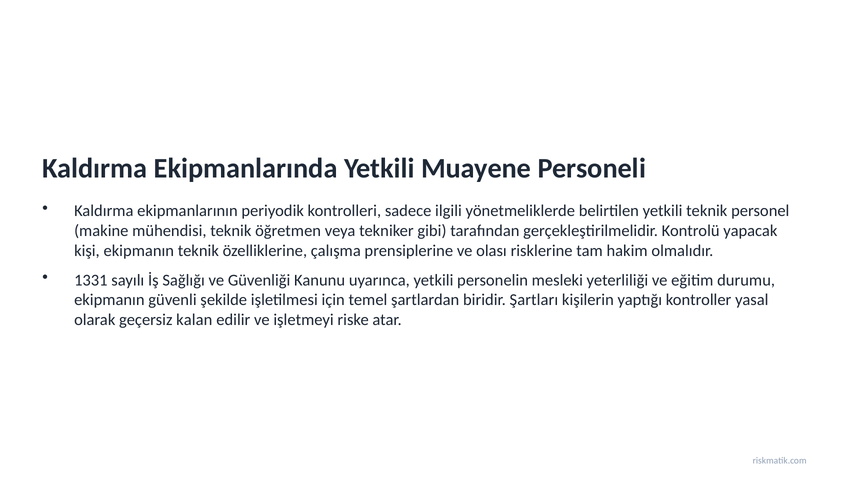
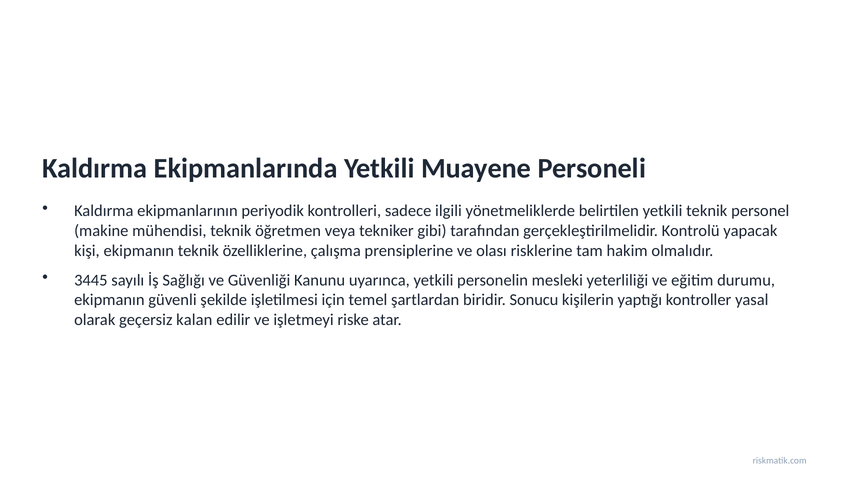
1331: 1331 -> 3445
Şartları: Şartları -> Sonucu
